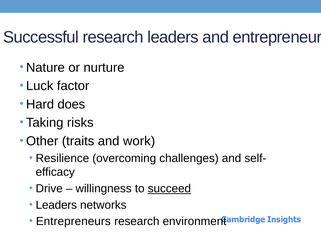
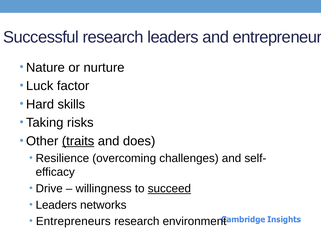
does: does -> skills
traits underline: none -> present
work: work -> does
